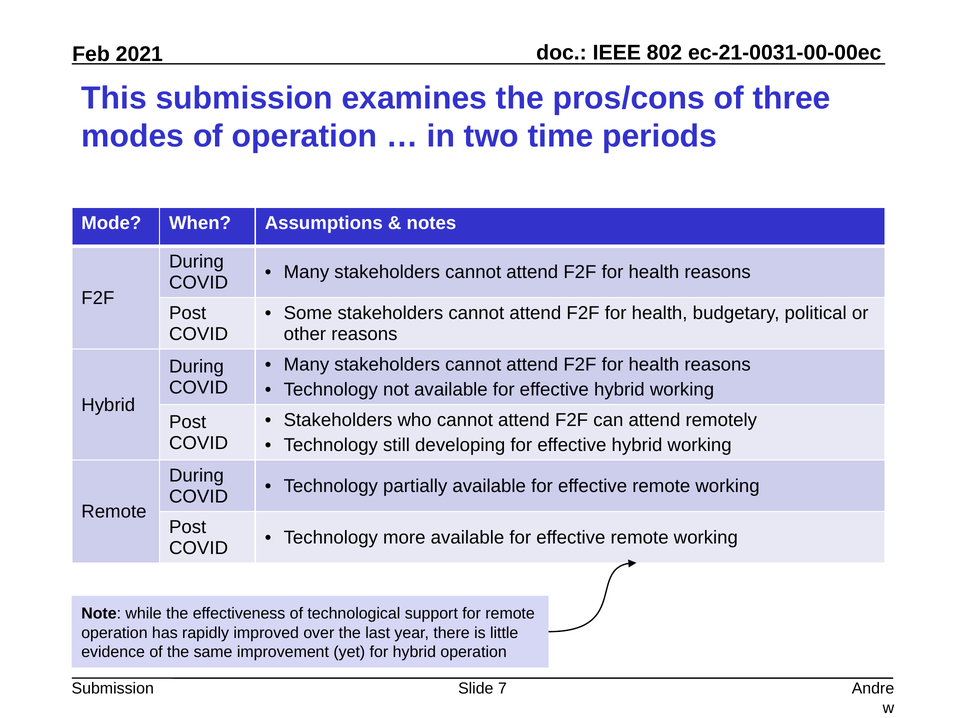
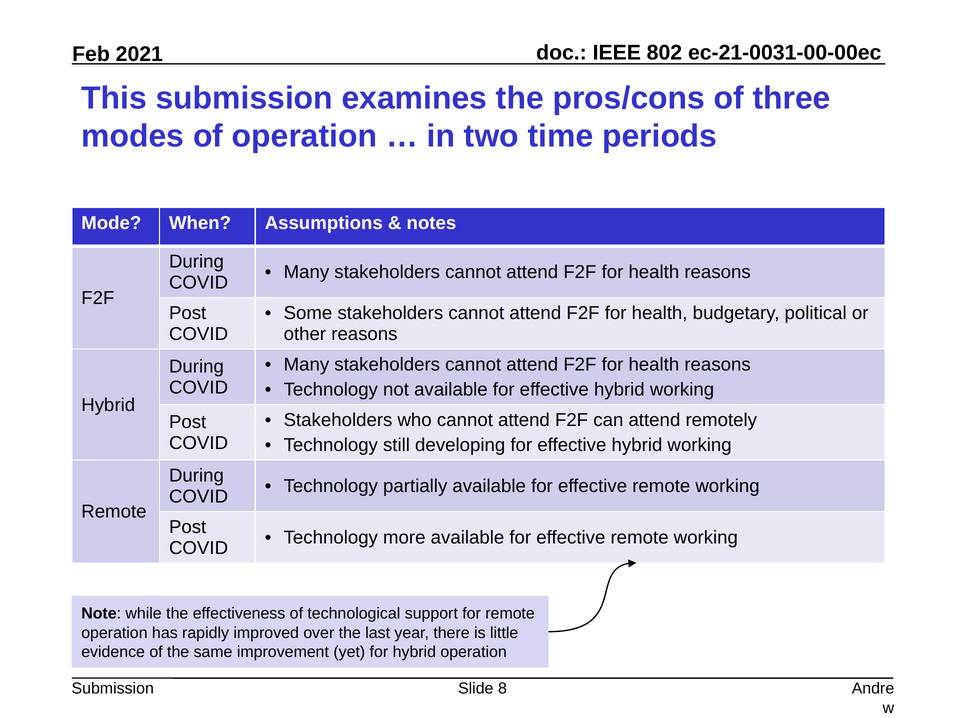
7: 7 -> 8
